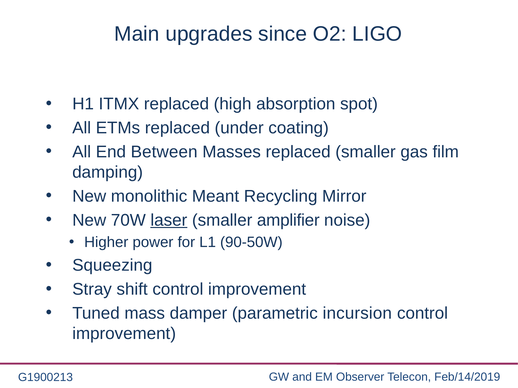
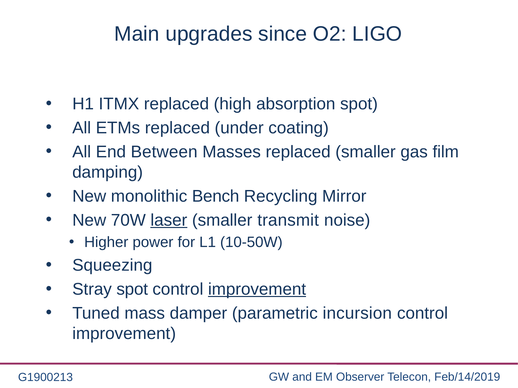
Meant: Meant -> Bench
amplifier: amplifier -> transmit
90-50W: 90-50W -> 10-50W
Stray shift: shift -> spot
improvement at (257, 290) underline: none -> present
